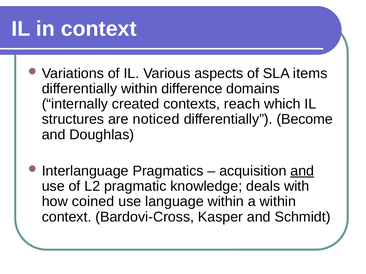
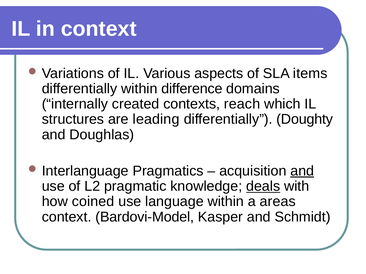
noticed: noticed -> leading
Become: Become -> Doughty
deals underline: none -> present
a within: within -> areas
Bardovi-Cross: Bardovi-Cross -> Bardovi-Model
